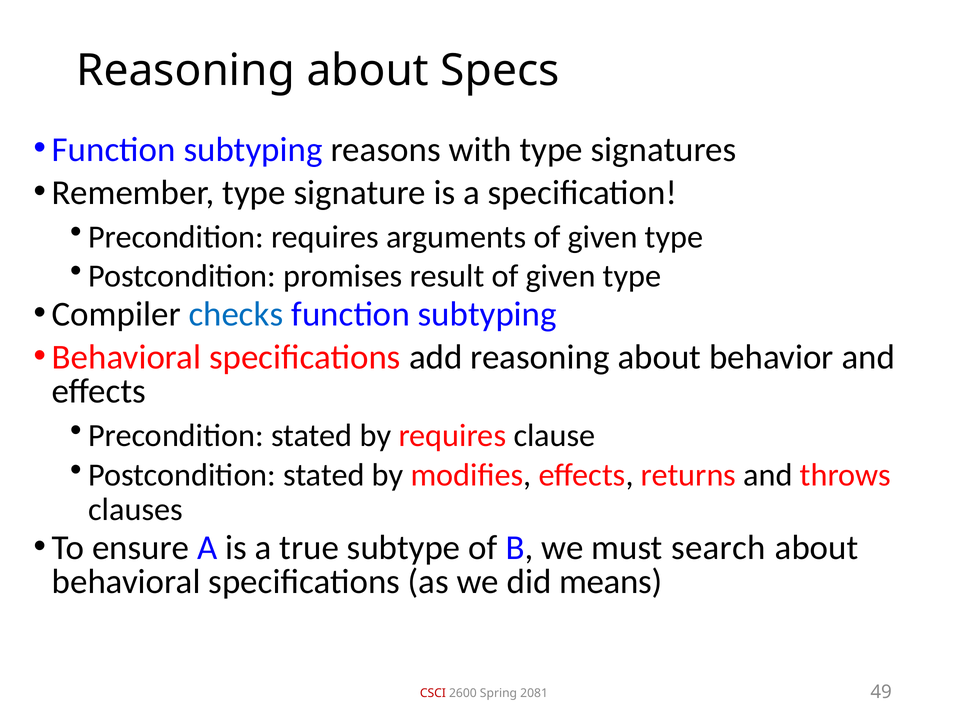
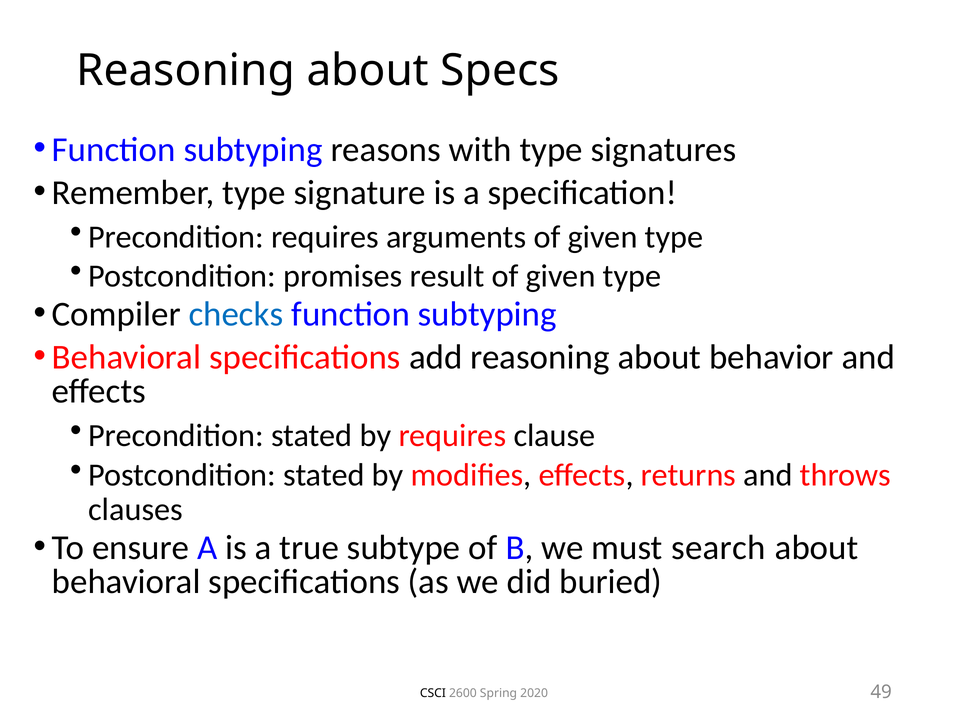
means: means -> buried
CSCI colour: red -> black
2081: 2081 -> 2020
